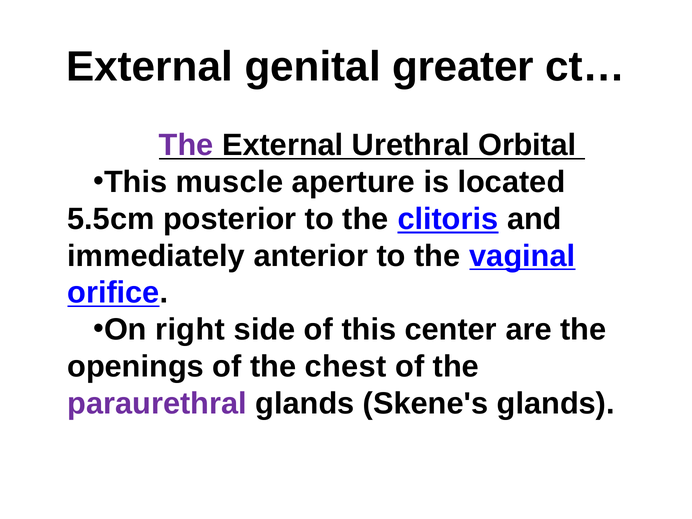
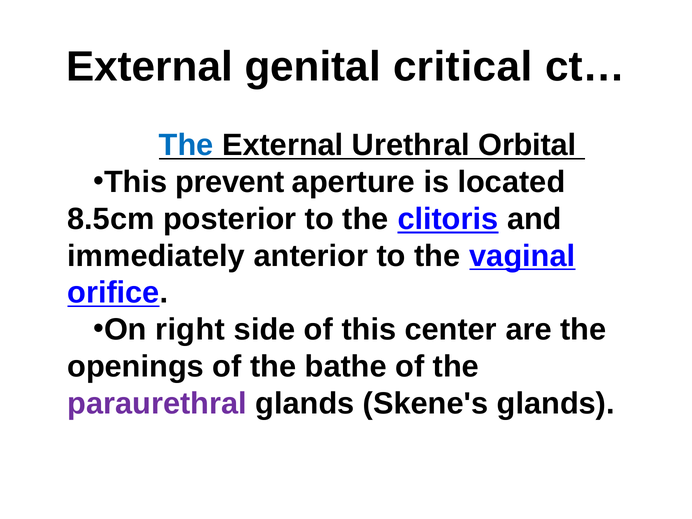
greater: greater -> critical
The at (186, 145) colour: purple -> blue
muscle: muscle -> prevent
5.5cm: 5.5cm -> 8.5cm
chest: chest -> bathe
